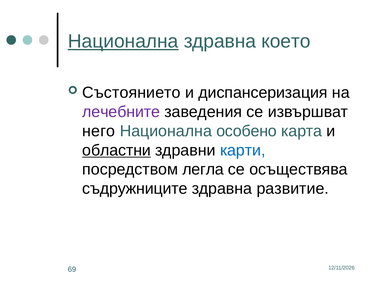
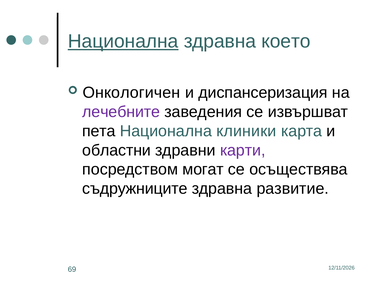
Състоянието: Състоянието -> Онкологичен
него: него -> пета
особено: особено -> клиники
областни underline: present -> none
карти colour: blue -> purple
легла: легла -> могат
